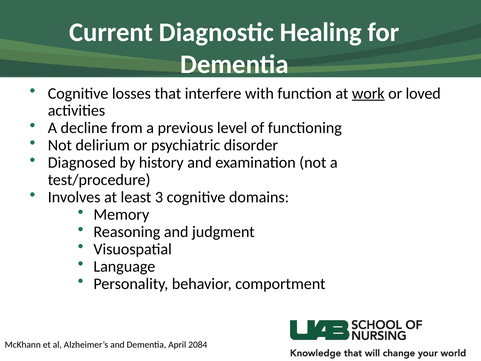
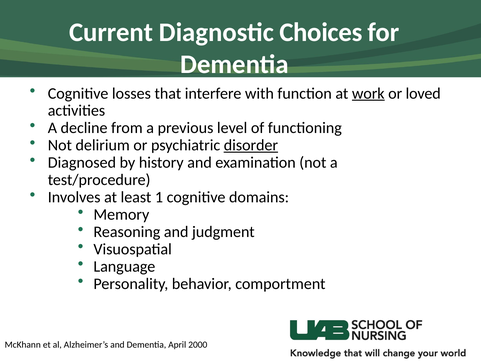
Healing: Healing -> Choices
disorder underline: none -> present
3: 3 -> 1
2084: 2084 -> 2000
